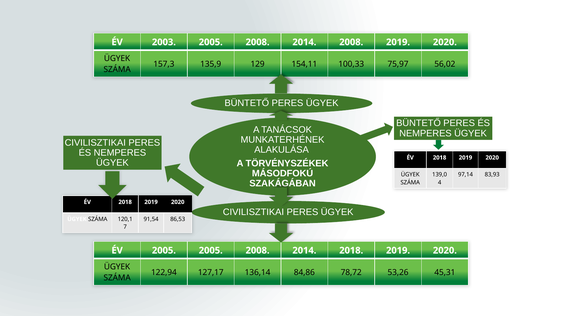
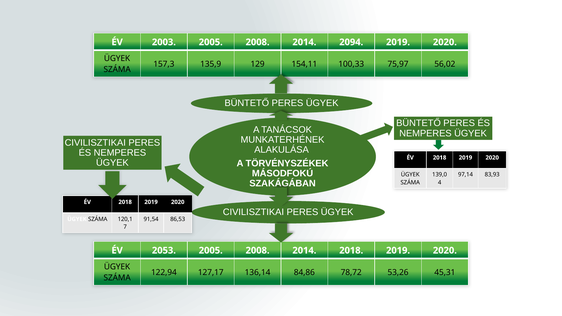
2014 2008: 2008 -> 2094
ÉV 2005: 2005 -> 2053
